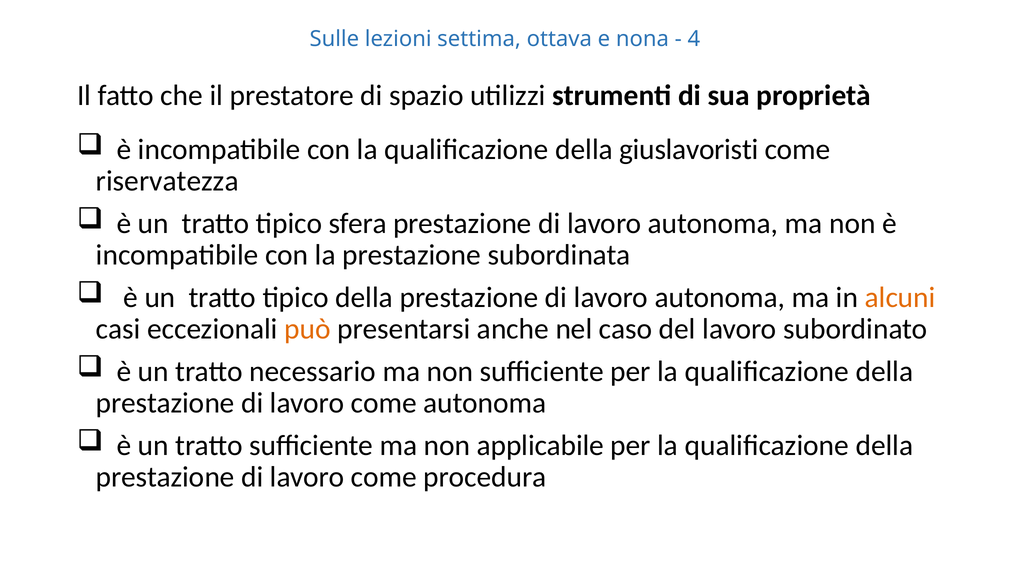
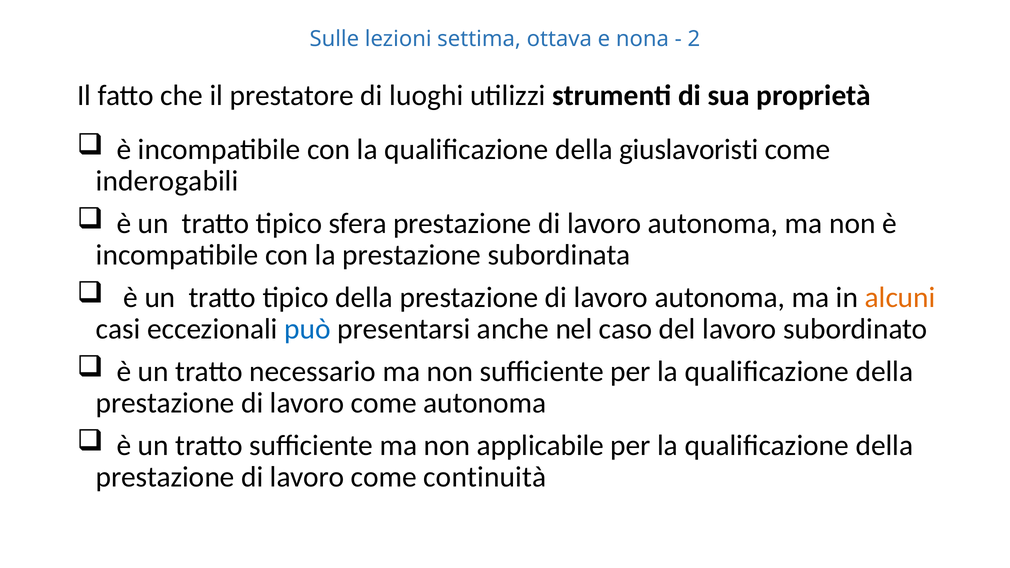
4: 4 -> 2
spazio: spazio -> luoghi
riservatezza: riservatezza -> inderogabili
può colour: orange -> blue
procedura: procedura -> continuità
